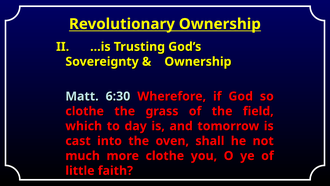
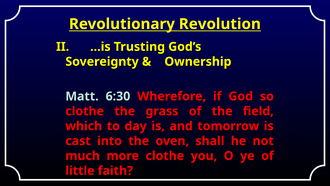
Revolutionary Ownership: Ownership -> Revolution
